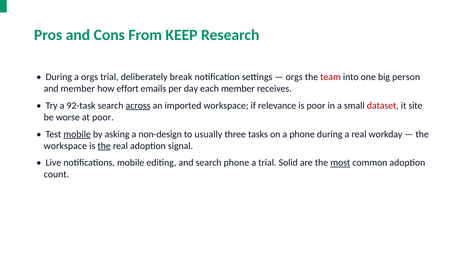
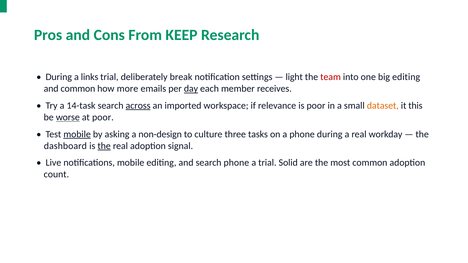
a orgs: orgs -> links
orgs at (294, 77): orgs -> light
big person: person -> editing
and member: member -> common
effort: effort -> more
day underline: none -> present
92-task: 92-task -> 14-task
dataset colour: red -> orange
site: site -> this
worse underline: none -> present
usually: usually -> culture
workspace at (65, 146): workspace -> dashboard
most underline: present -> none
